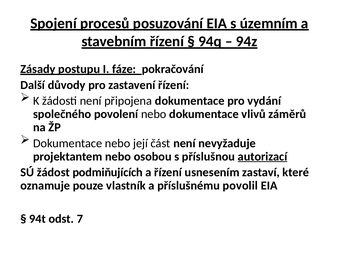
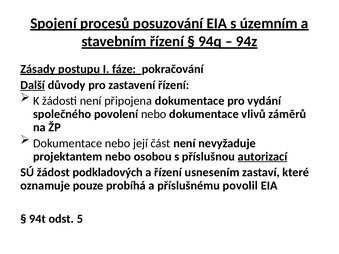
Další underline: none -> present
podmiňujících: podmiňujících -> podkladových
vlastník: vlastník -> probíhá
7: 7 -> 5
